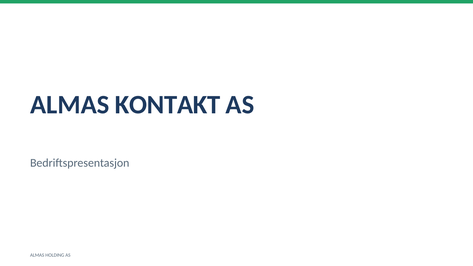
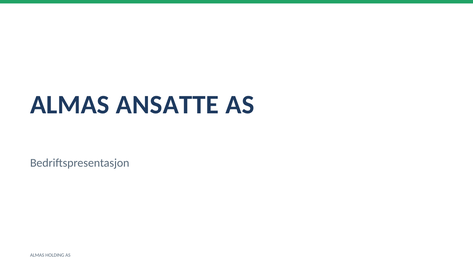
KONTAKT: KONTAKT -> ANSATTE
